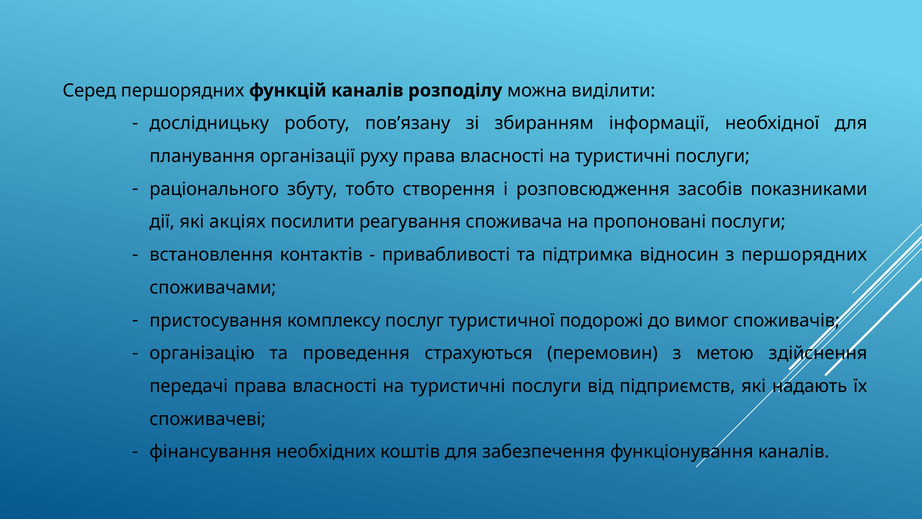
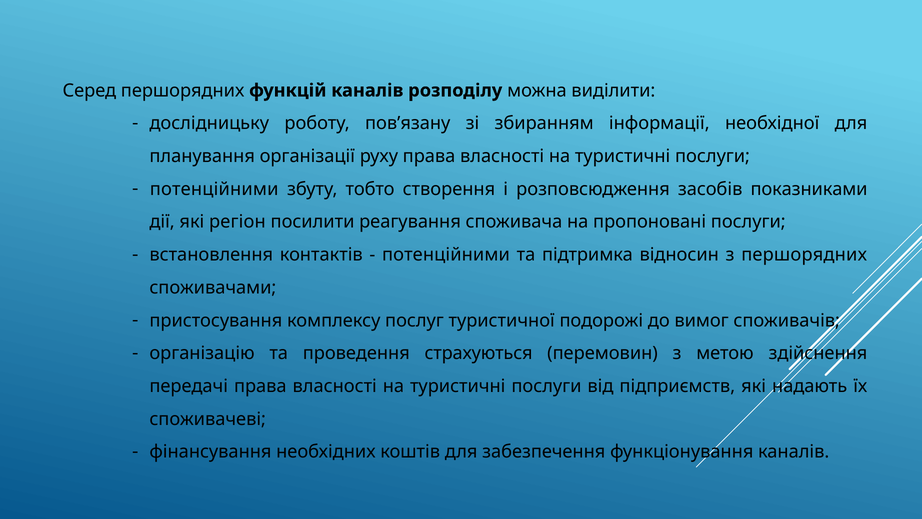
раціонального at (214, 189): раціонального -> потенційними
акціях: акціях -> регіон
привабливості at (446, 255): привабливості -> потенційними
